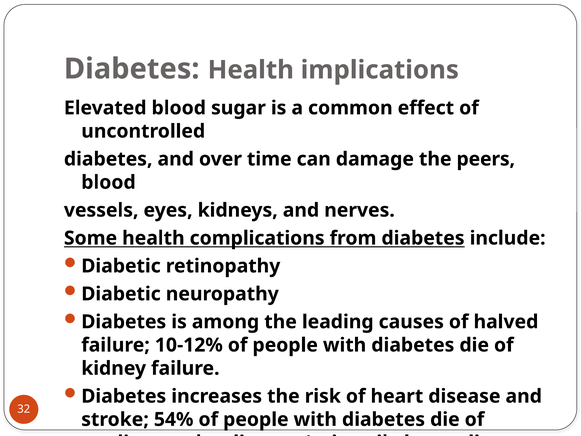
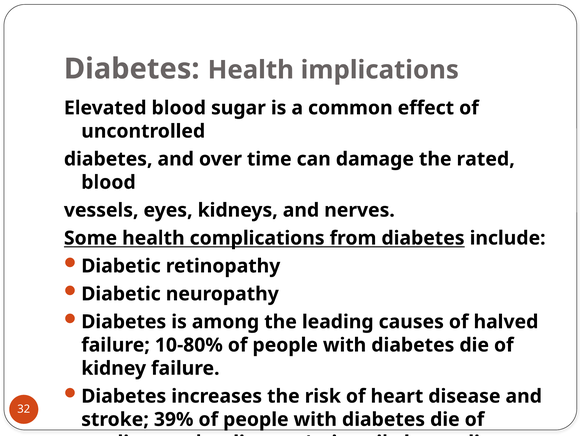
peers: peers -> rated
10-12%: 10-12% -> 10-80%
54%: 54% -> 39%
